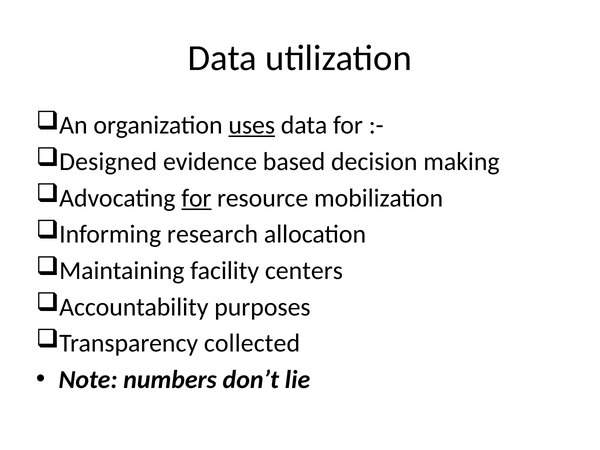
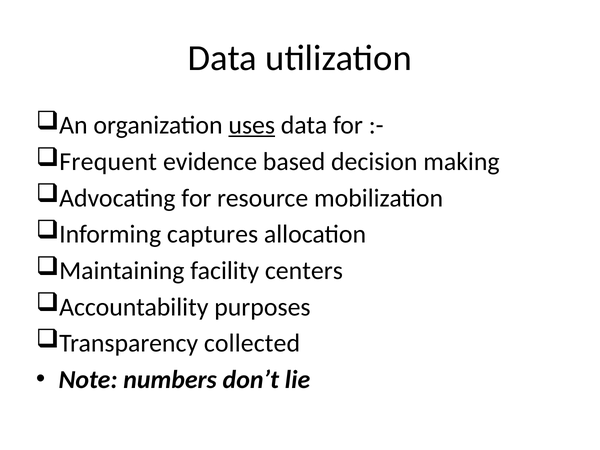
Designed: Designed -> Frequent
for at (196, 198) underline: present -> none
research: research -> captures
